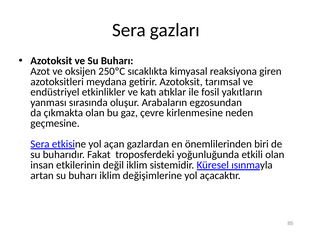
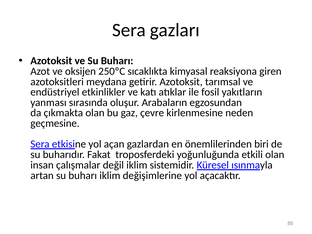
etkilerinin: etkilerinin -> çalışmalar
